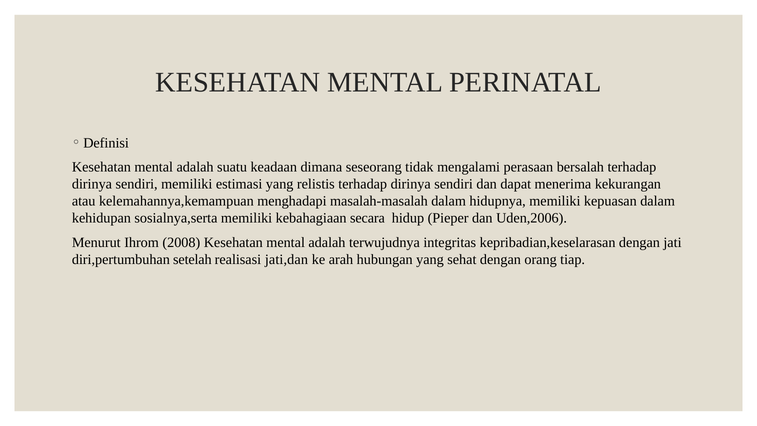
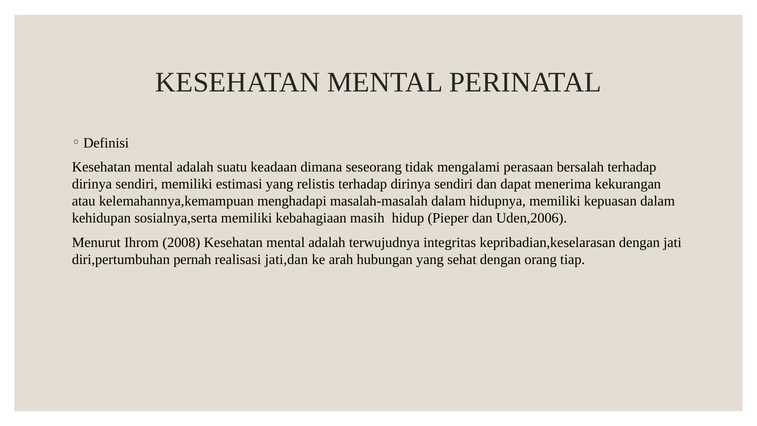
secara: secara -> masih
setelah: setelah -> pernah
